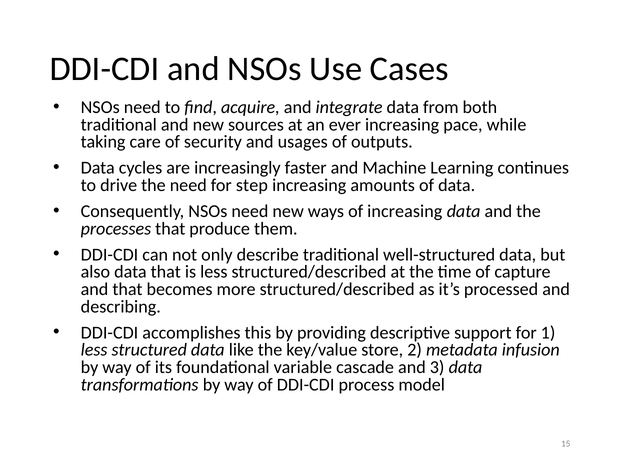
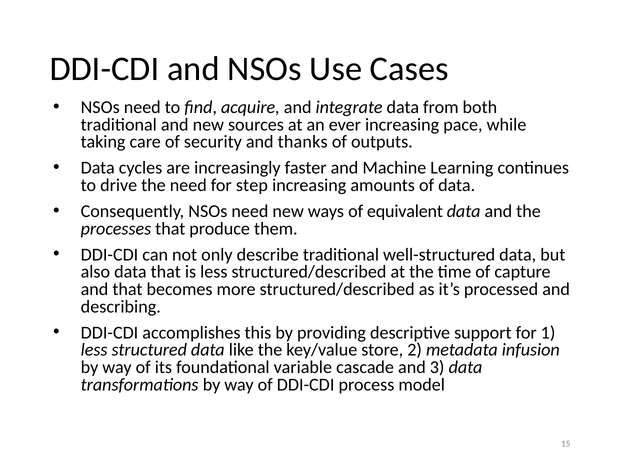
usages: usages -> thanks
of increasing: increasing -> equivalent
